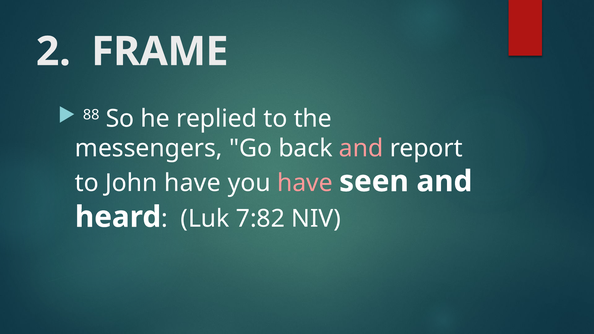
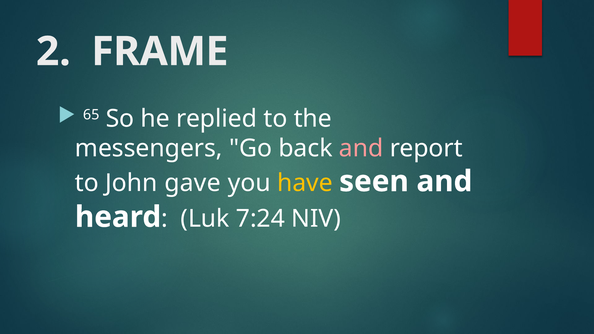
88: 88 -> 65
John have: have -> gave
have at (305, 183) colour: pink -> yellow
7:82: 7:82 -> 7:24
